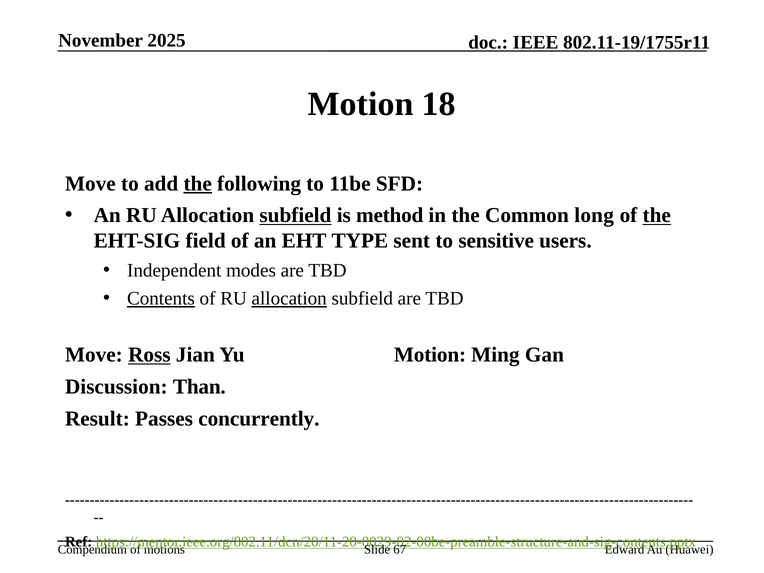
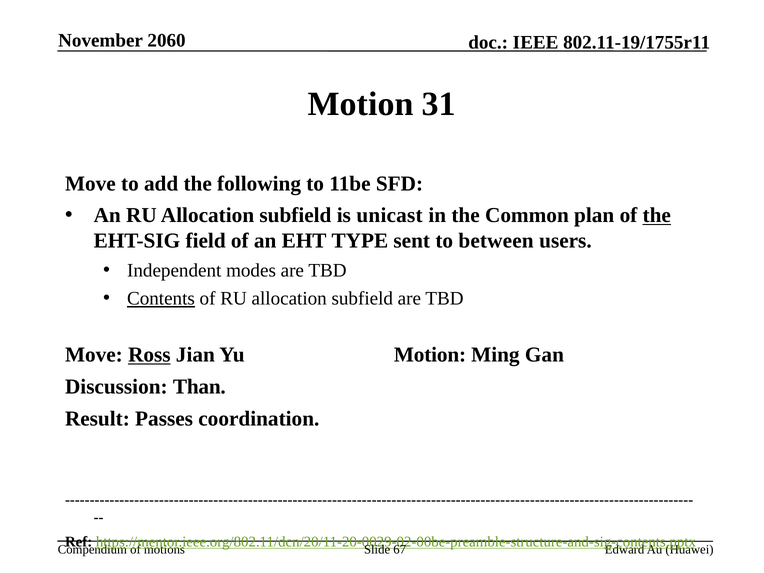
2025: 2025 -> 2060
18: 18 -> 31
the at (198, 184) underline: present -> none
subfield at (295, 215) underline: present -> none
method: method -> unicast
long: long -> plan
sensitive: sensitive -> between
allocation at (289, 298) underline: present -> none
concurrently: concurrently -> coordination
